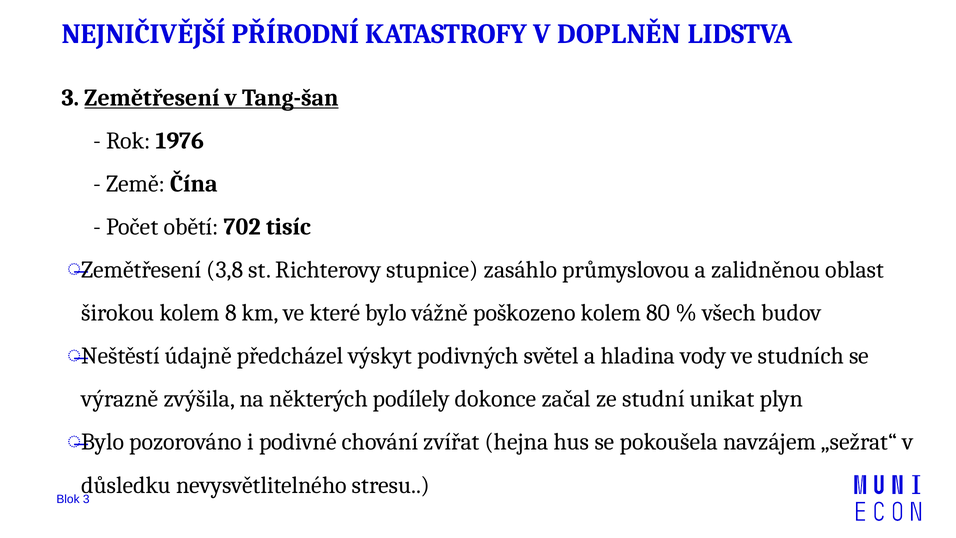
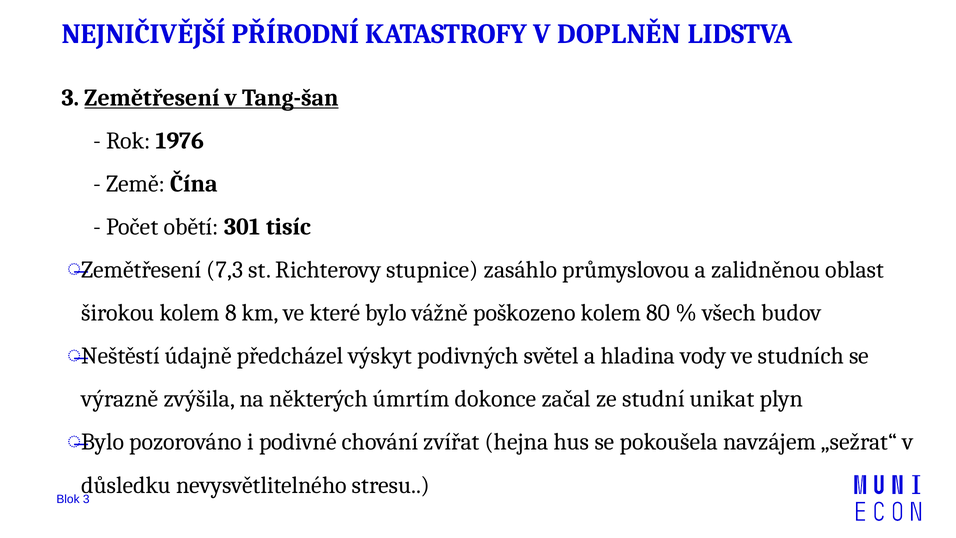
702: 702 -> 301
3,8: 3,8 -> 7,3
podílely: podílely -> úmrtím
